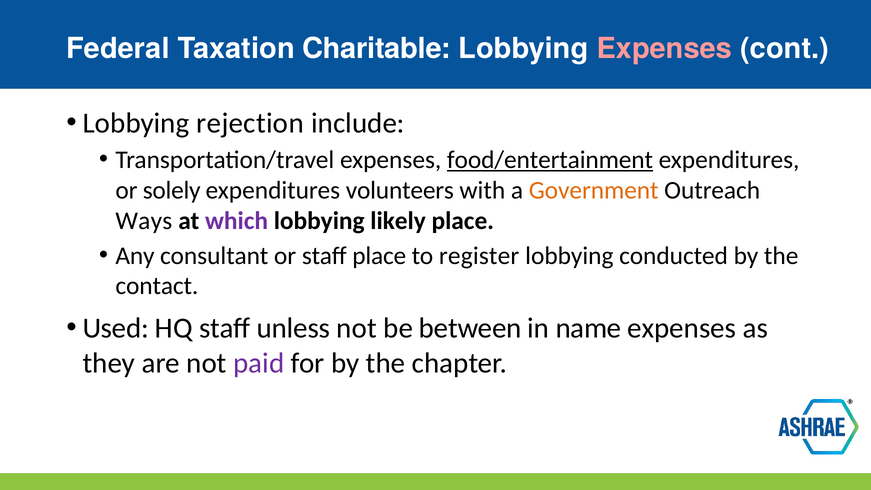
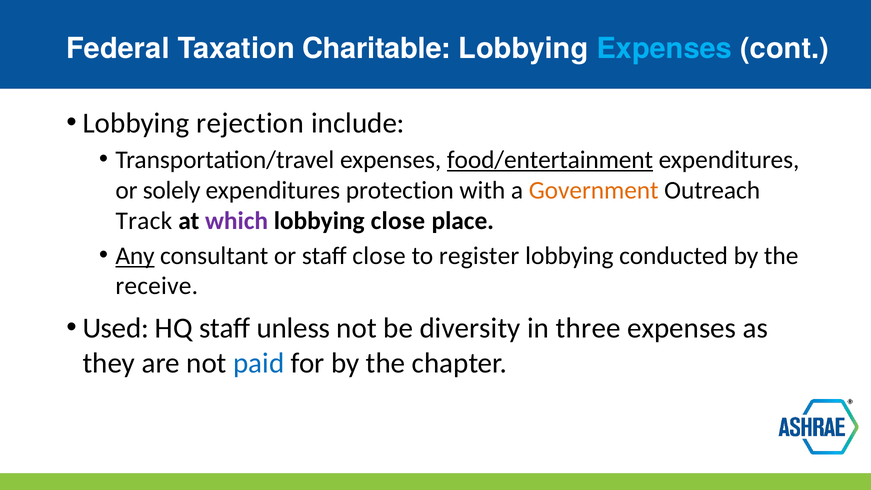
Expenses at (664, 49) colour: pink -> light blue
volunteers: volunteers -> protection
Ways: Ways -> Track
lobbying likely: likely -> close
Any underline: none -> present
staff place: place -> close
contact: contact -> receive
between: between -> diversity
name: name -> three
paid colour: purple -> blue
